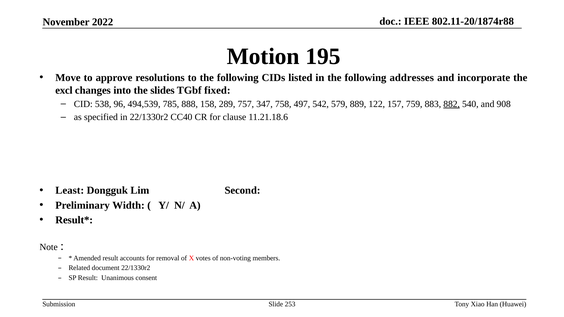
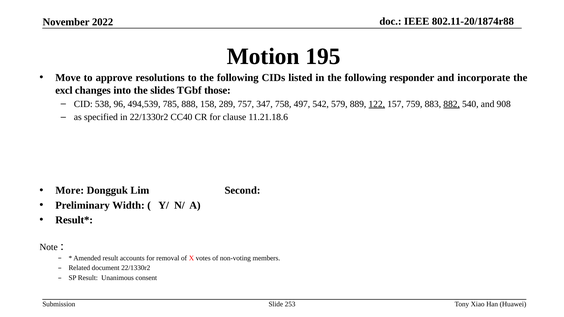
addresses: addresses -> responder
fixed: fixed -> those
122 underline: none -> present
Least: Least -> More
